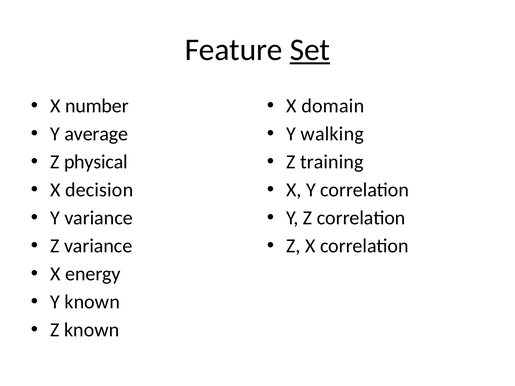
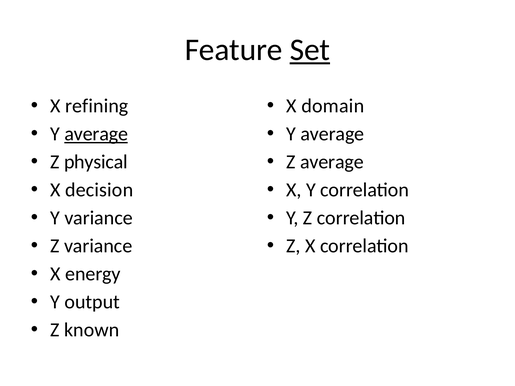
number: number -> refining
average at (96, 134) underline: none -> present
walking at (332, 134): walking -> average
Z training: training -> average
Y known: known -> output
